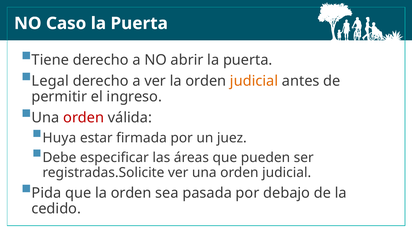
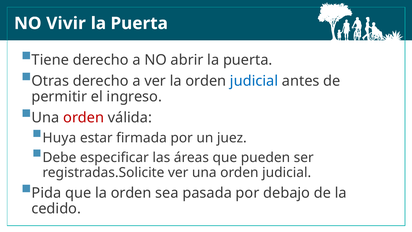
Caso: Caso -> Vivir
Legal: Legal -> Otras
judicial at (254, 81) colour: orange -> blue
